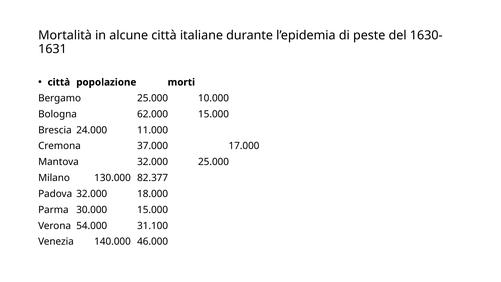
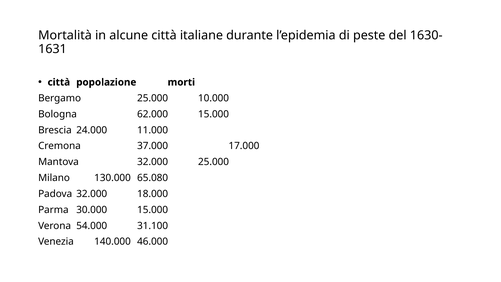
82.377: 82.377 -> 65.080
